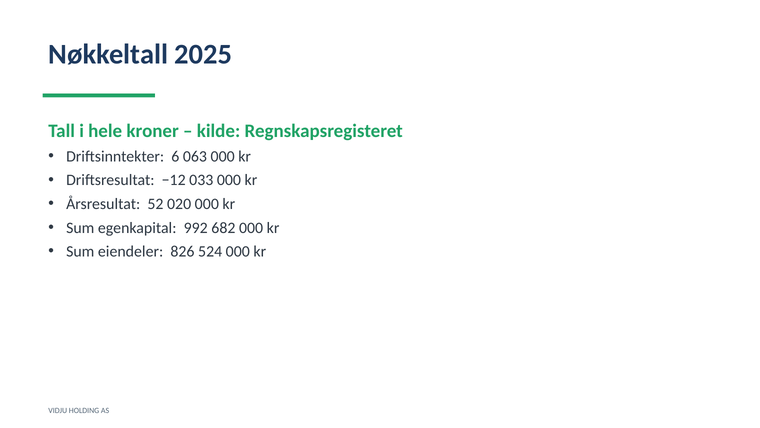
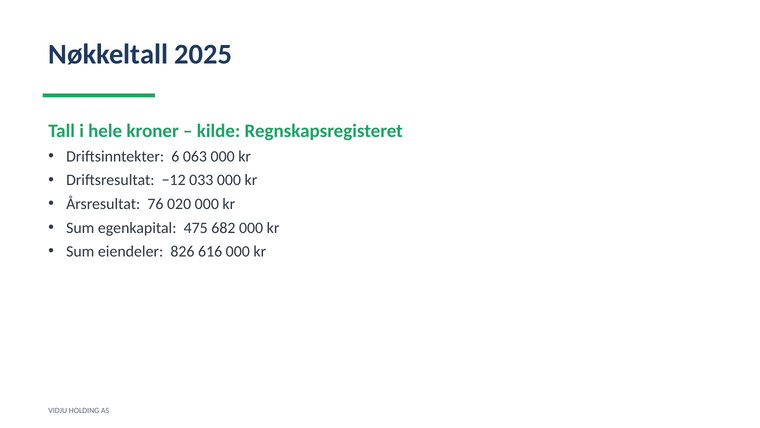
52: 52 -> 76
992: 992 -> 475
524: 524 -> 616
